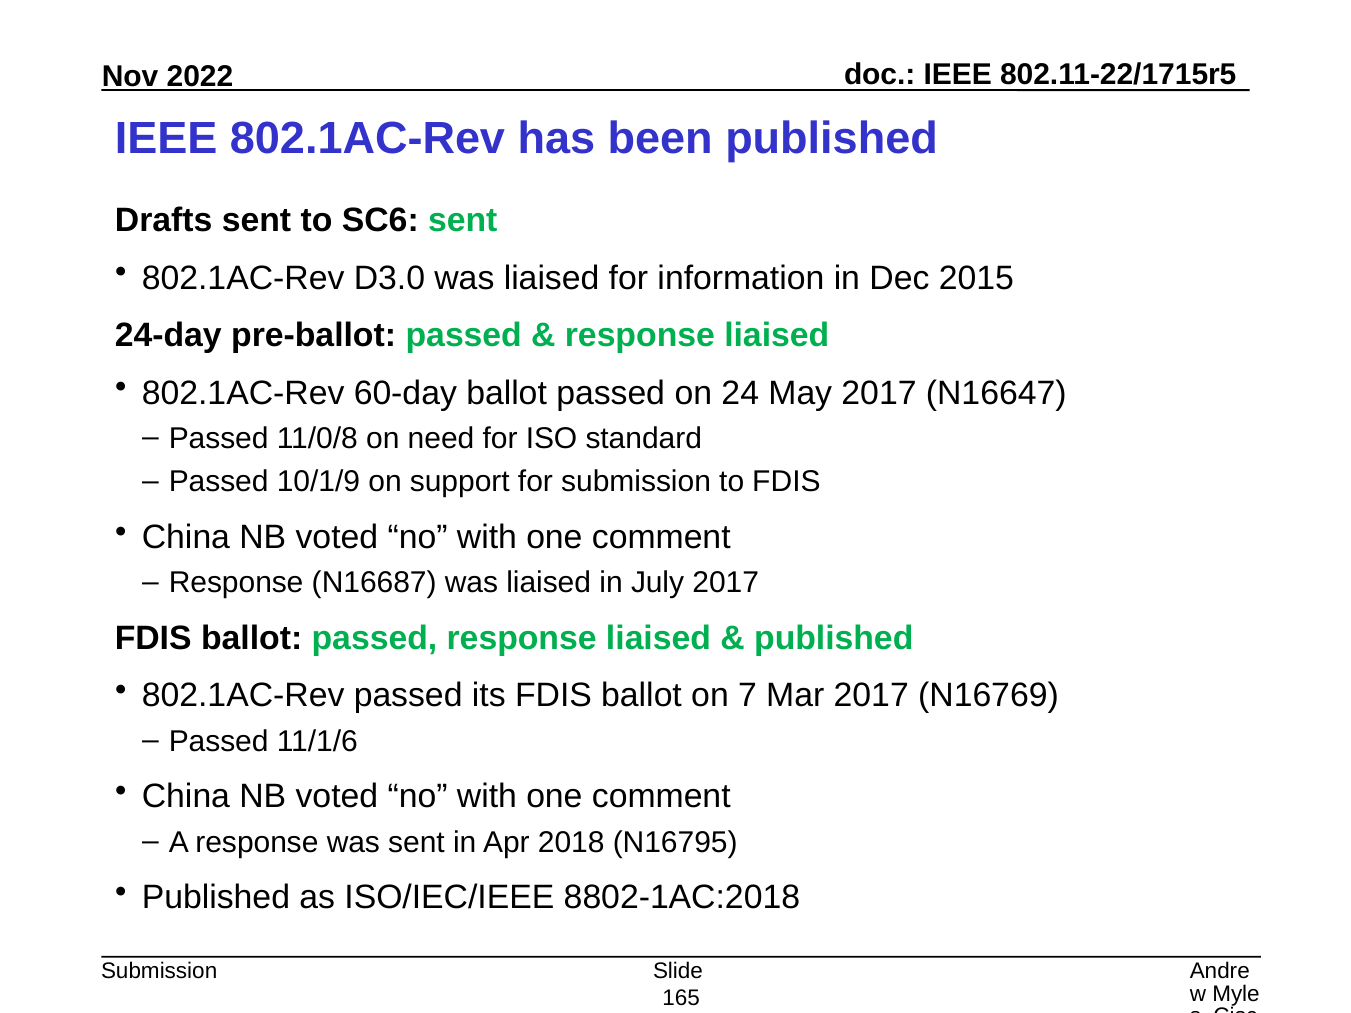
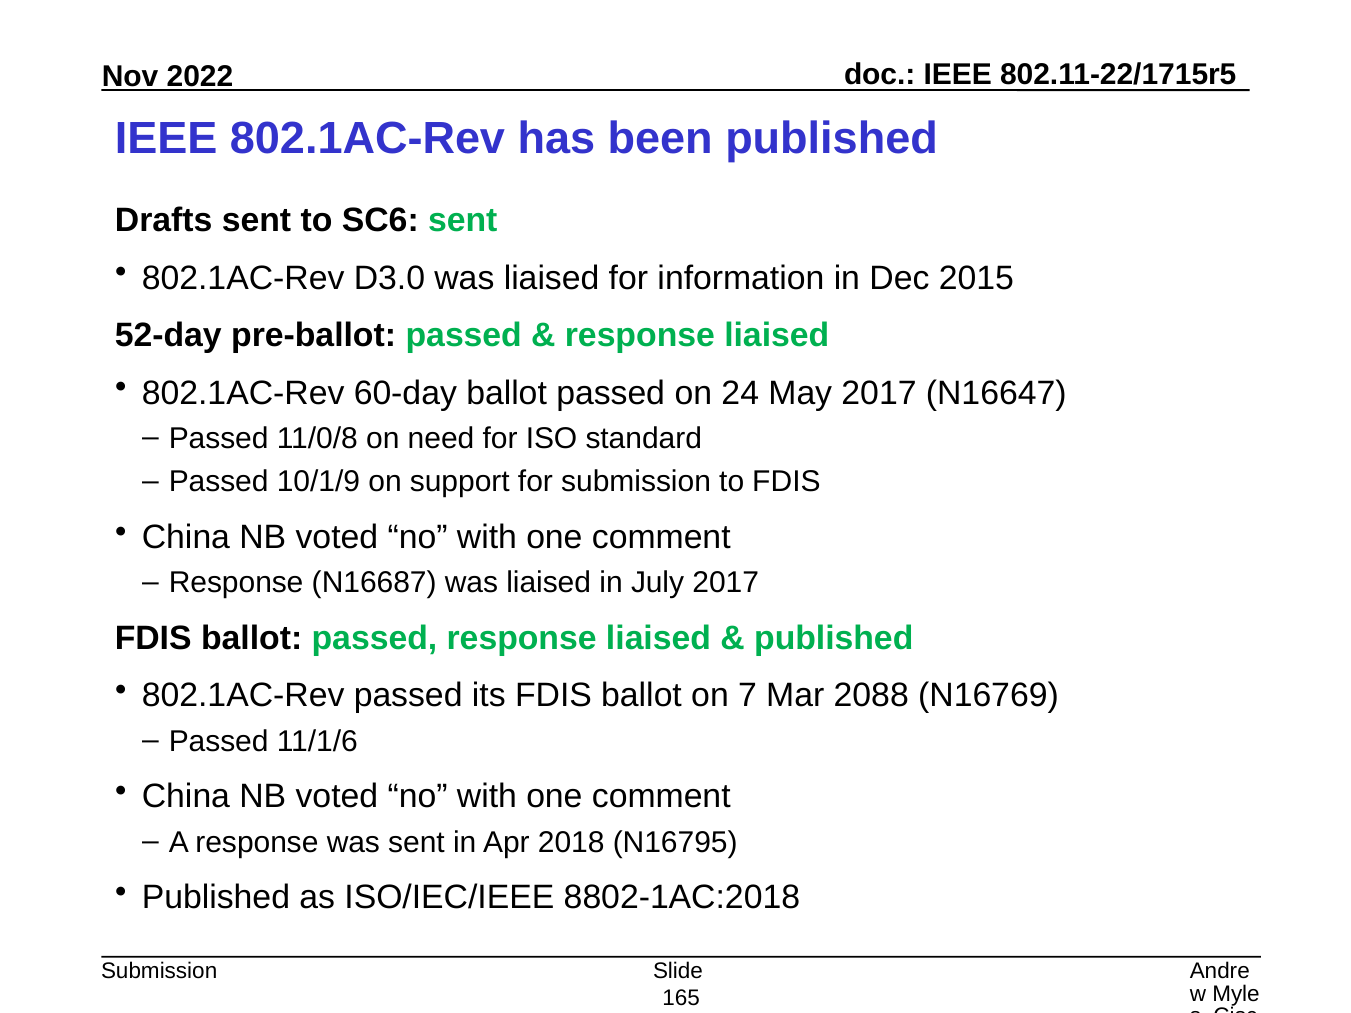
24-day: 24-day -> 52-day
Mar 2017: 2017 -> 2088
